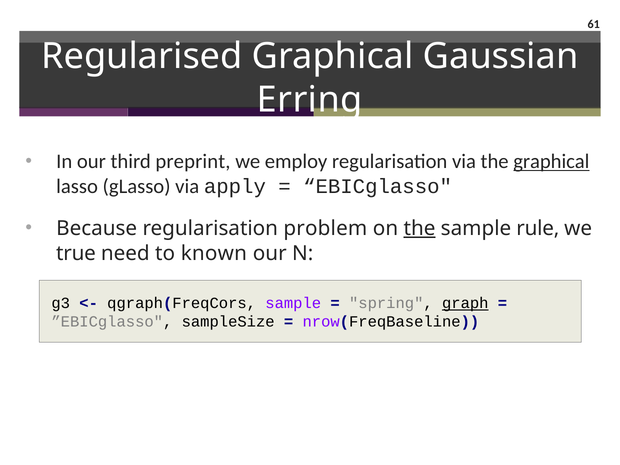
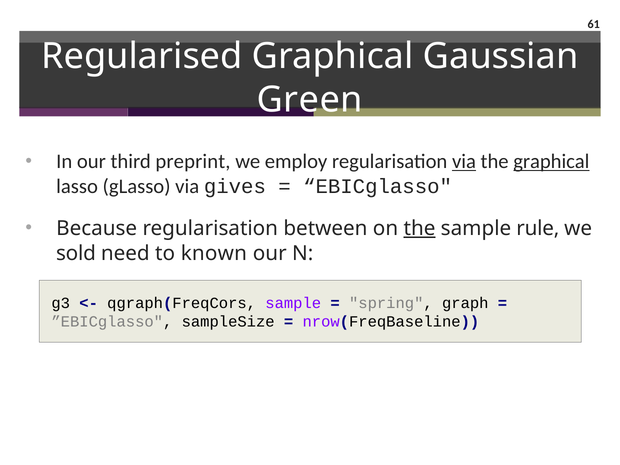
Erring: Erring -> Green
via at (464, 162) underline: none -> present
apply: apply -> gives
problem: problem -> between
true: true -> sold
graph underline: present -> none
